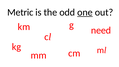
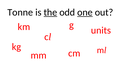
Metric: Metric -> Tonne
the underline: none -> present
need: need -> units
